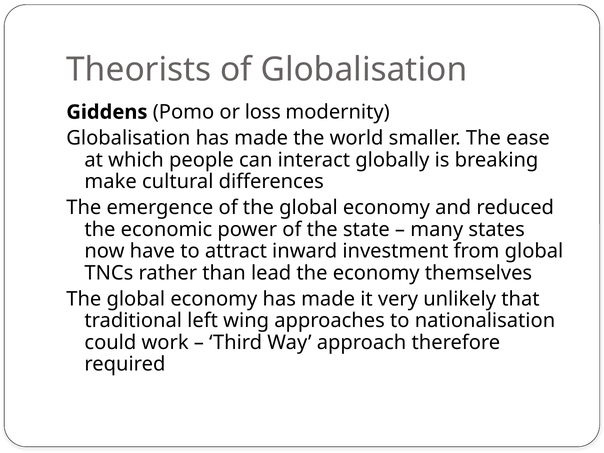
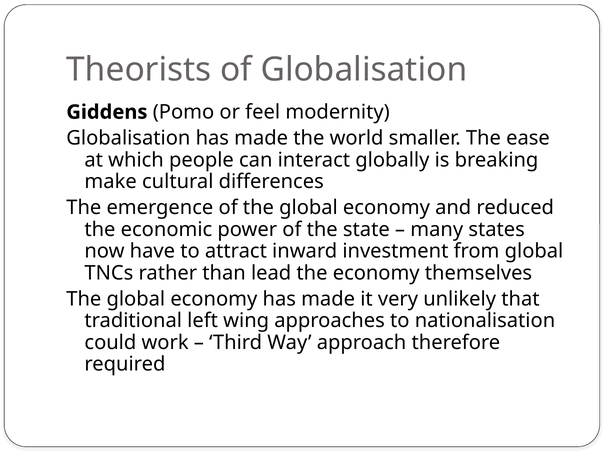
loss: loss -> feel
